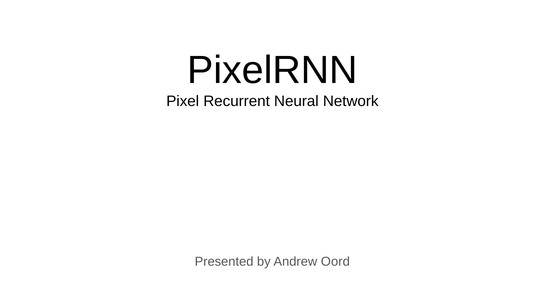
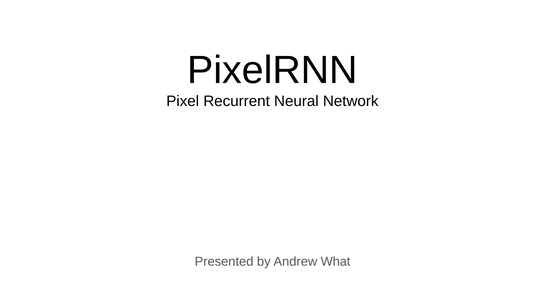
Oord: Oord -> What
